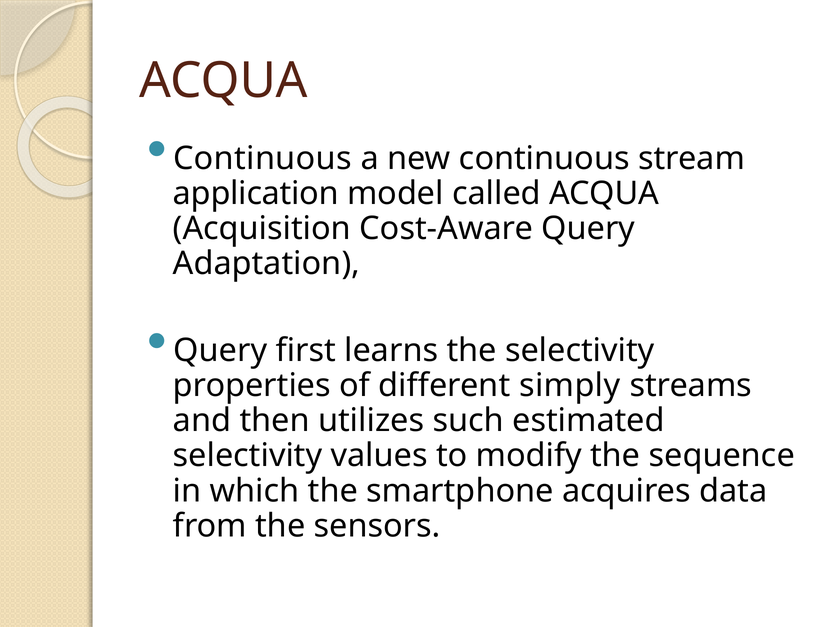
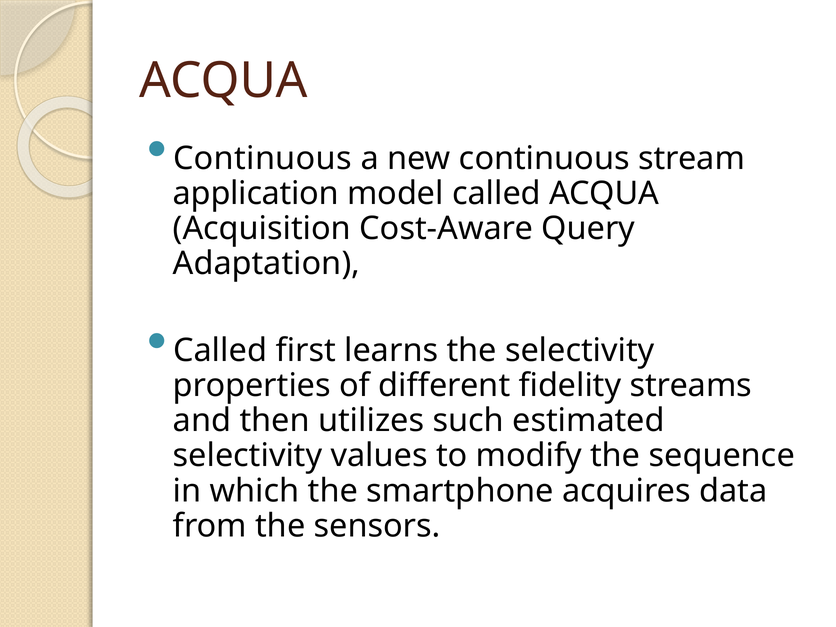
Query at (220, 350): Query -> Called
simply: simply -> fidelity
